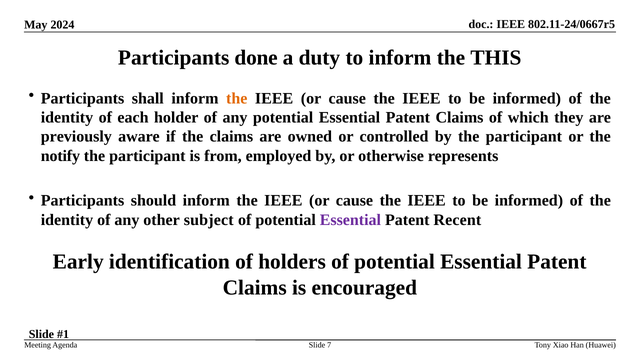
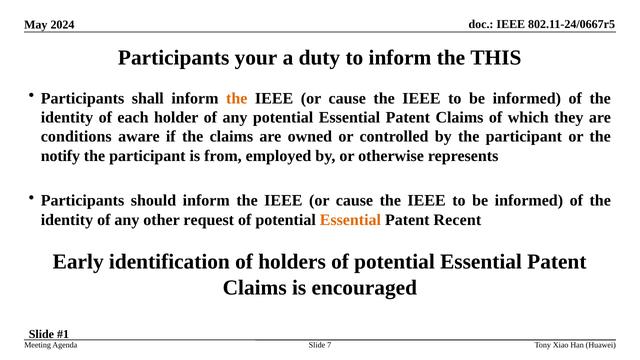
done: done -> your
previously: previously -> conditions
subject: subject -> request
Essential at (350, 220) colour: purple -> orange
